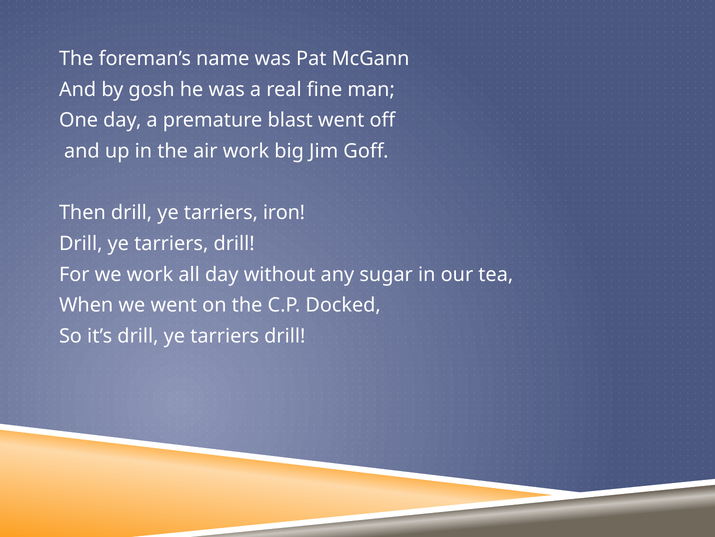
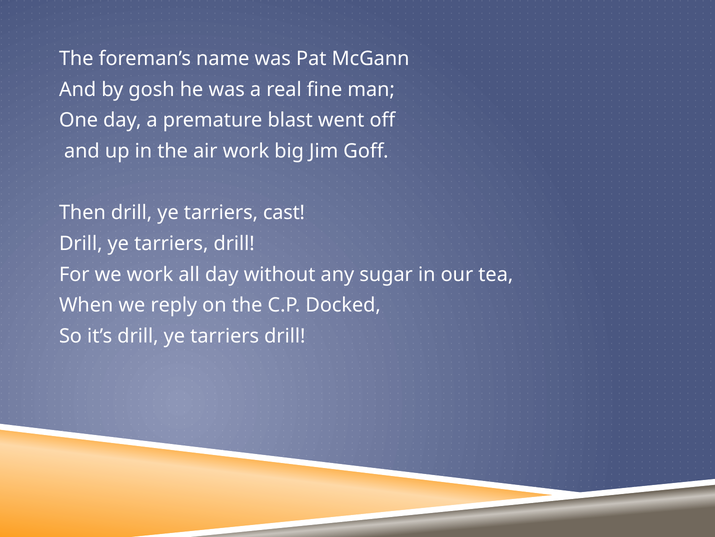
iron: iron -> cast
we went: went -> reply
